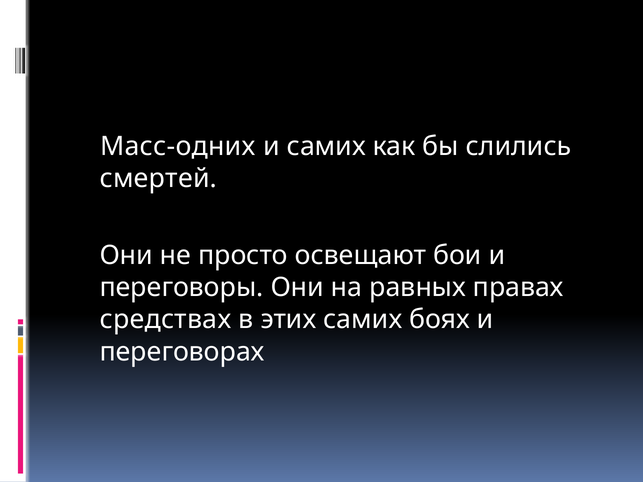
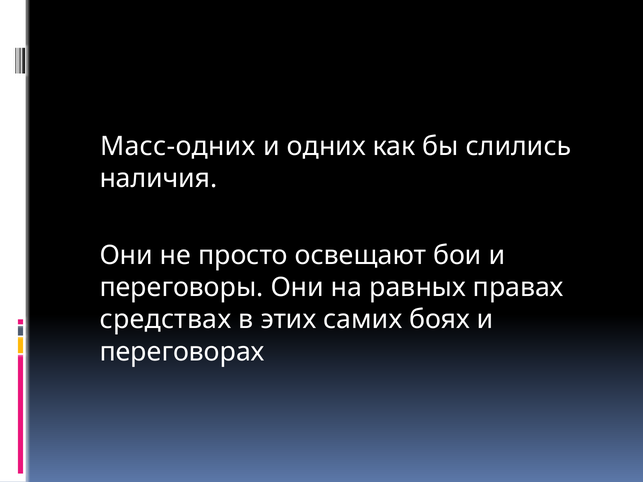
и самих: самих -> одних
смертей: смертей -> наличия
